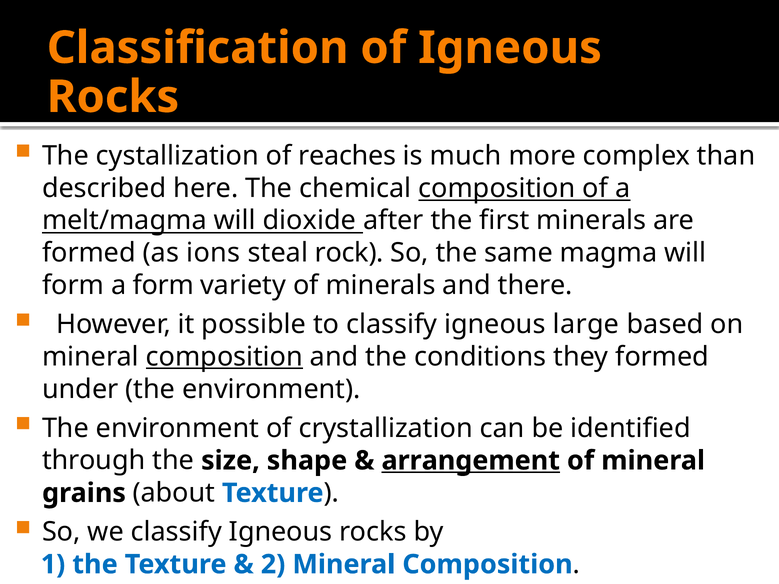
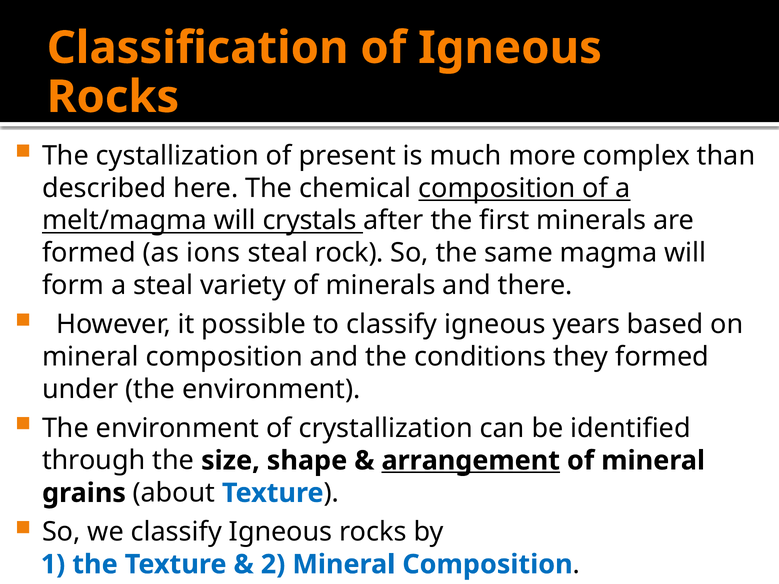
reaches: reaches -> present
dioxide: dioxide -> crystals
a form: form -> steal
large: large -> years
composition at (224, 357) underline: present -> none
